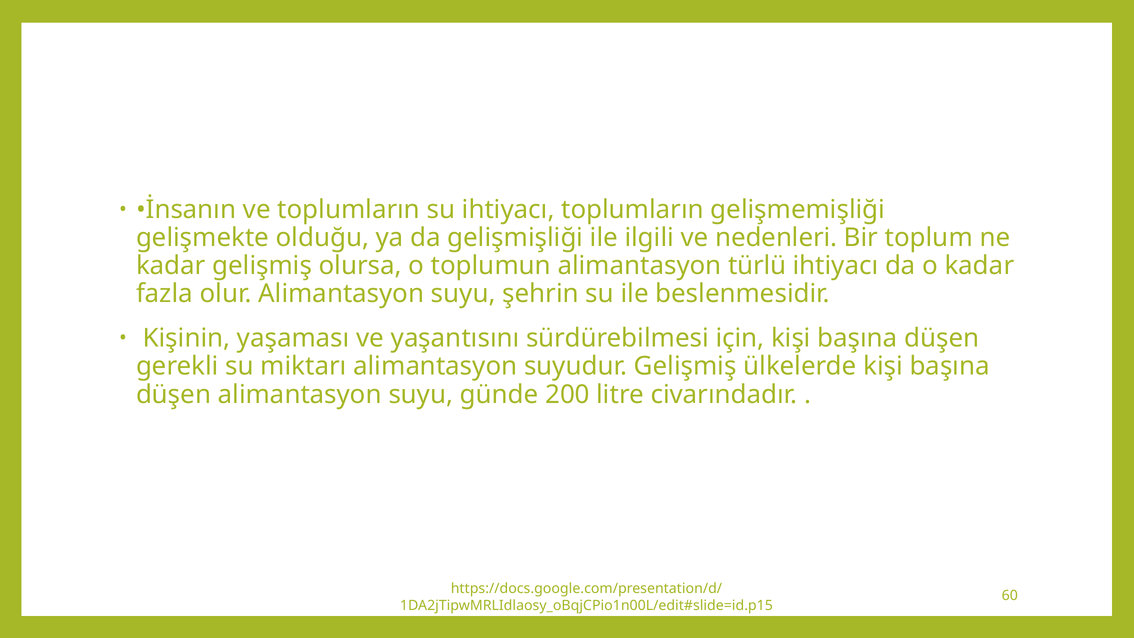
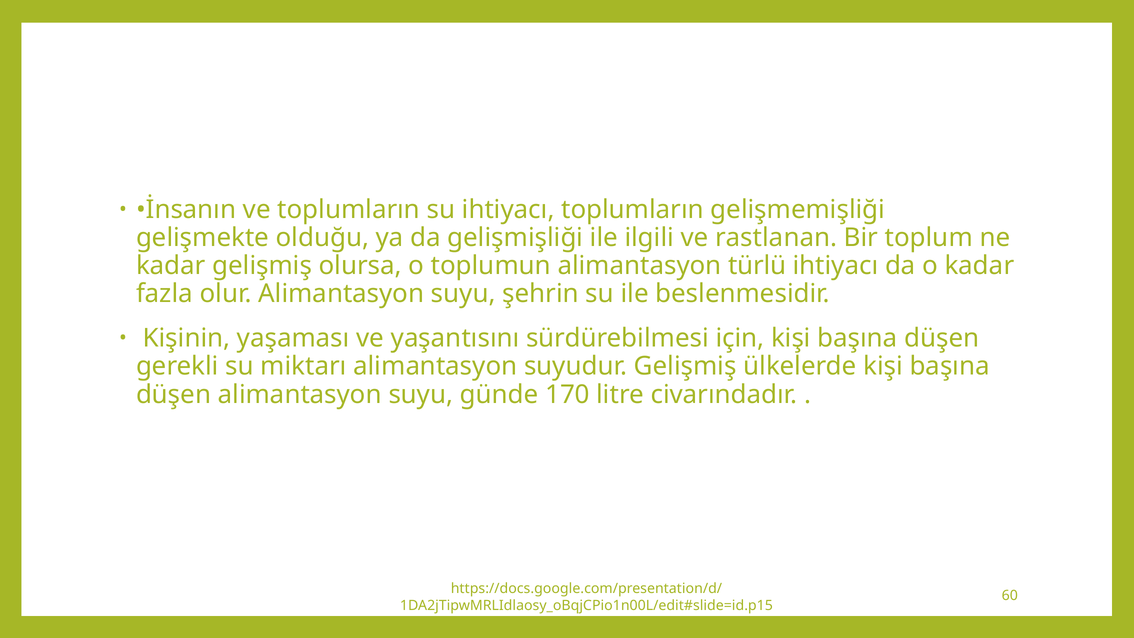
nedenleri: nedenleri -> rastlanan
200: 200 -> 170
